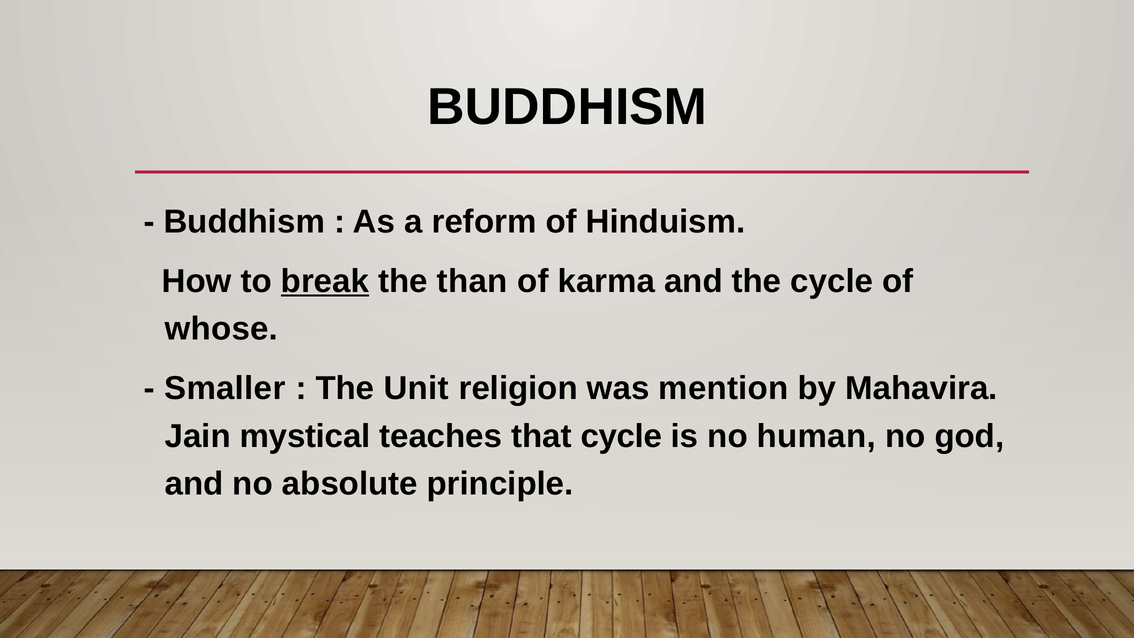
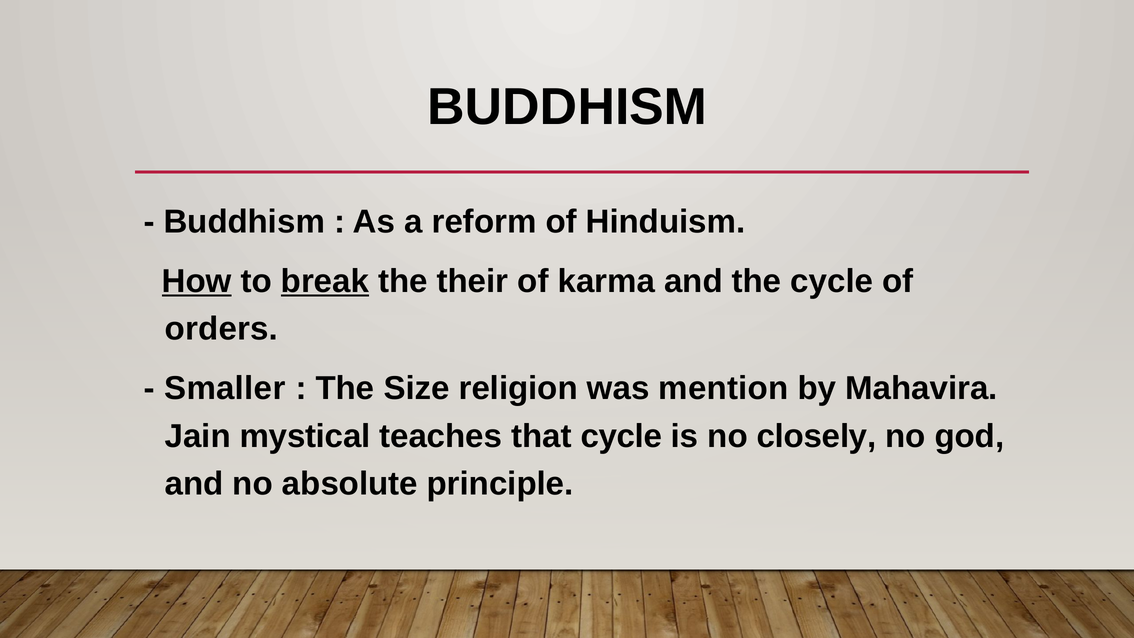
How underline: none -> present
than: than -> their
whose: whose -> orders
Unit: Unit -> Size
human: human -> closely
